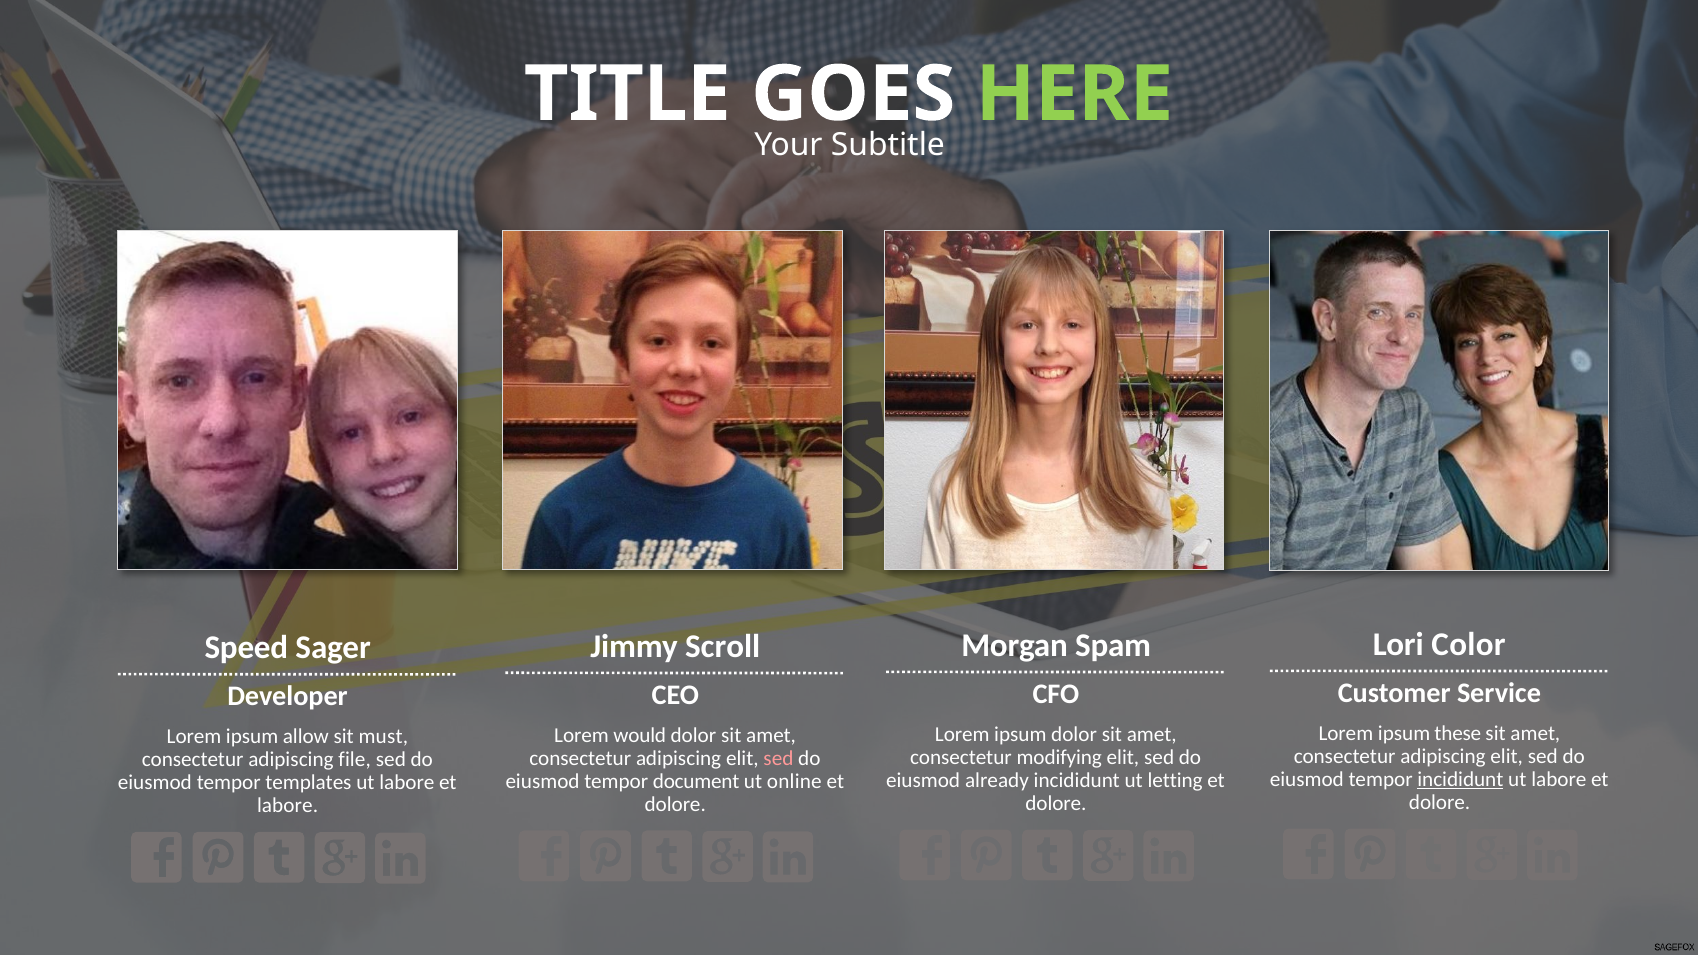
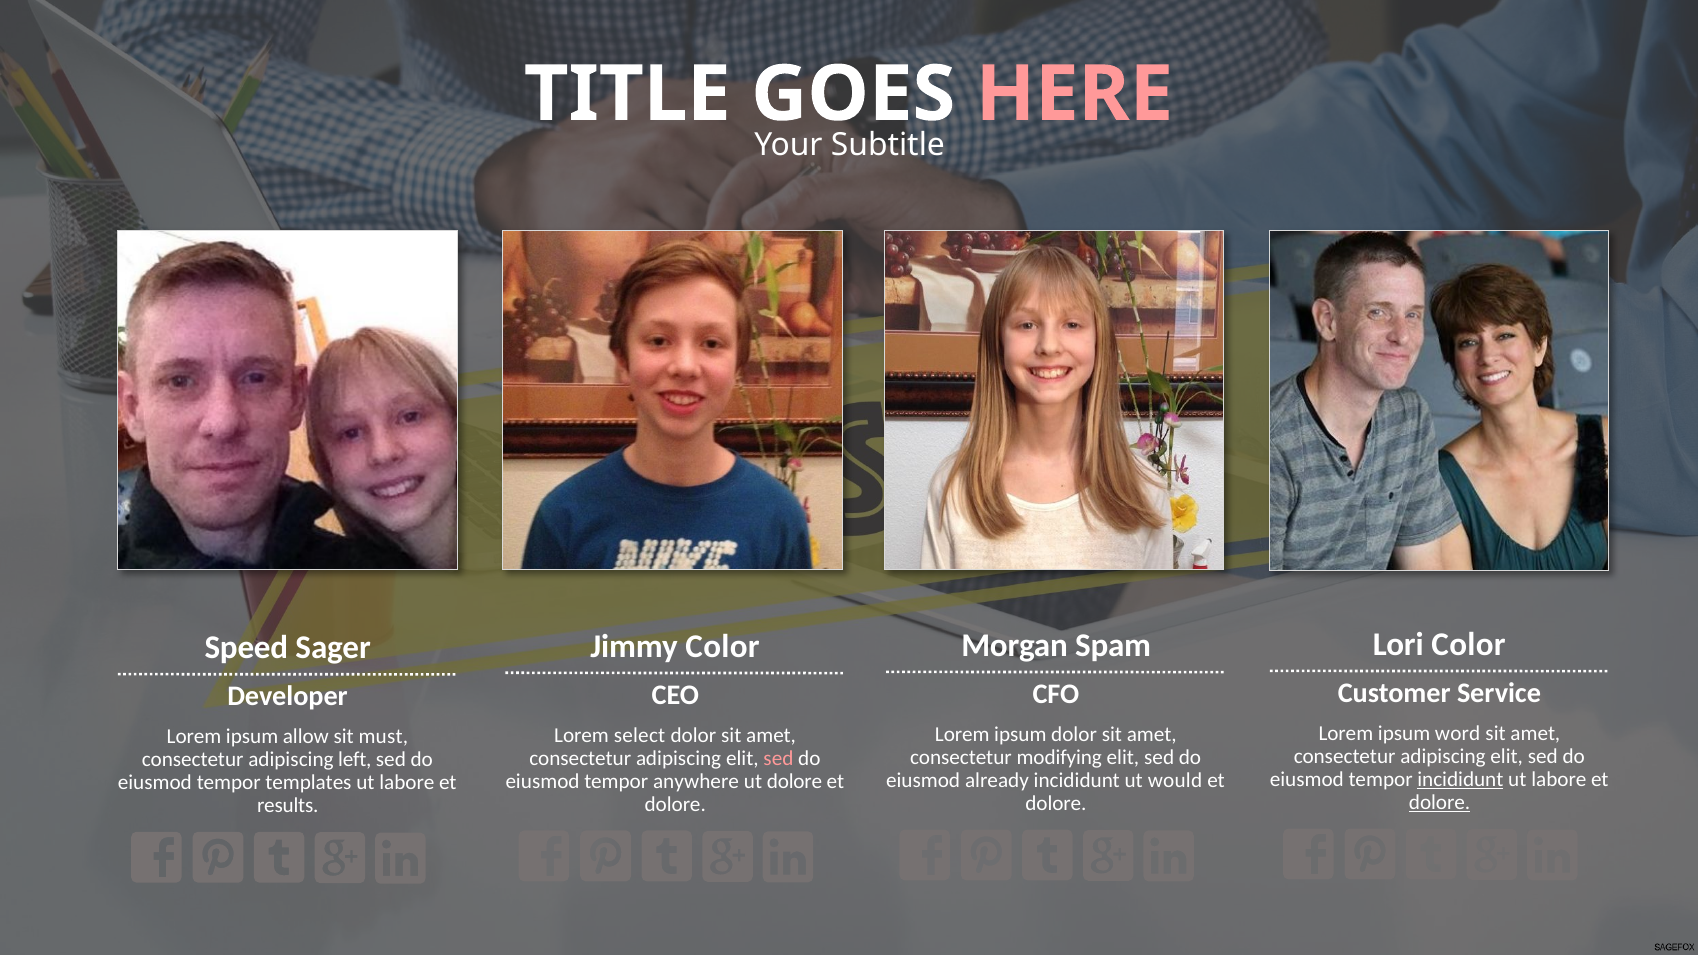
HERE colour: light green -> pink
Jimmy Scroll: Scroll -> Color
these: these -> word
would: would -> select
file: file -> left
letting: letting -> would
document: document -> anywhere
ut online: online -> dolore
dolore at (1440, 802) underline: none -> present
labore at (288, 805): labore -> results
